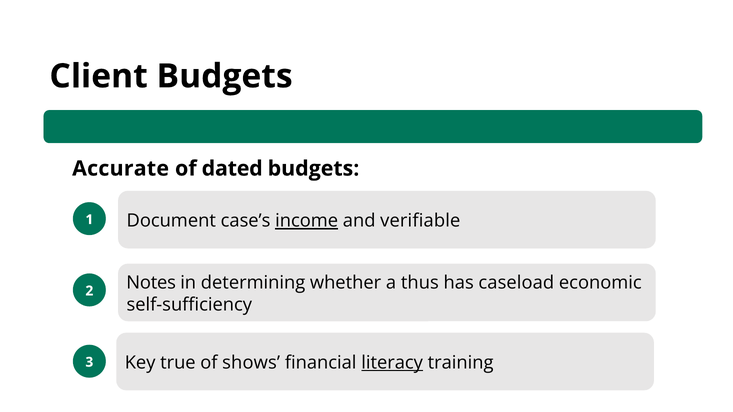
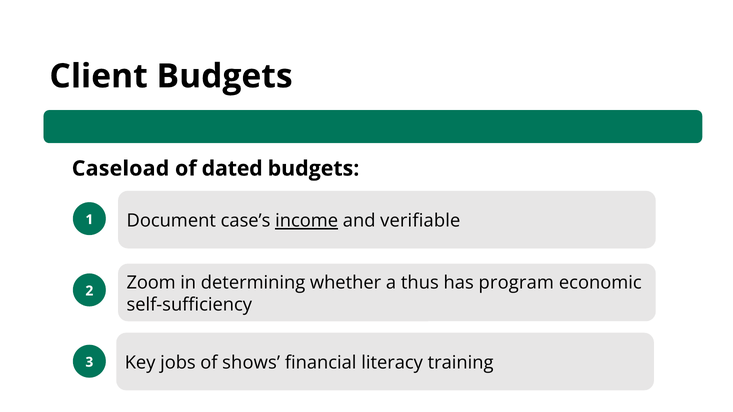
Accurate: Accurate -> Caseload
Notes: Notes -> Zoom
caseload: caseload -> program
true: true -> jobs
literacy underline: present -> none
